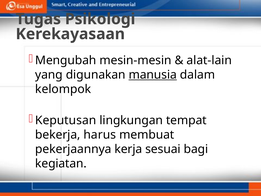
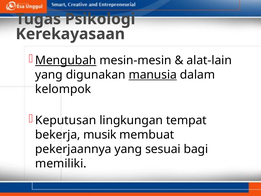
Mengubah underline: none -> present
harus: harus -> musik
pekerjaannya kerja: kerja -> yang
kegiatan: kegiatan -> memiliki
